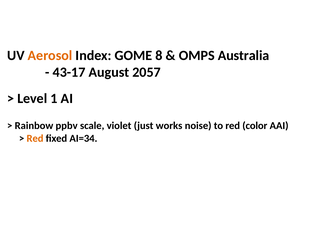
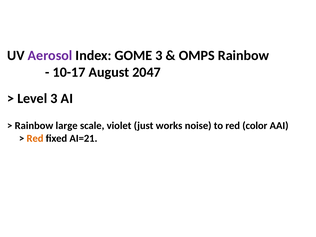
Aerosol colour: orange -> purple
GOME 8: 8 -> 3
OMPS Australia: Australia -> Rainbow
43-17: 43-17 -> 10-17
2057: 2057 -> 2047
Level 1: 1 -> 3
ppbv: ppbv -> large
AI=34: AI=34 -> AI=21
